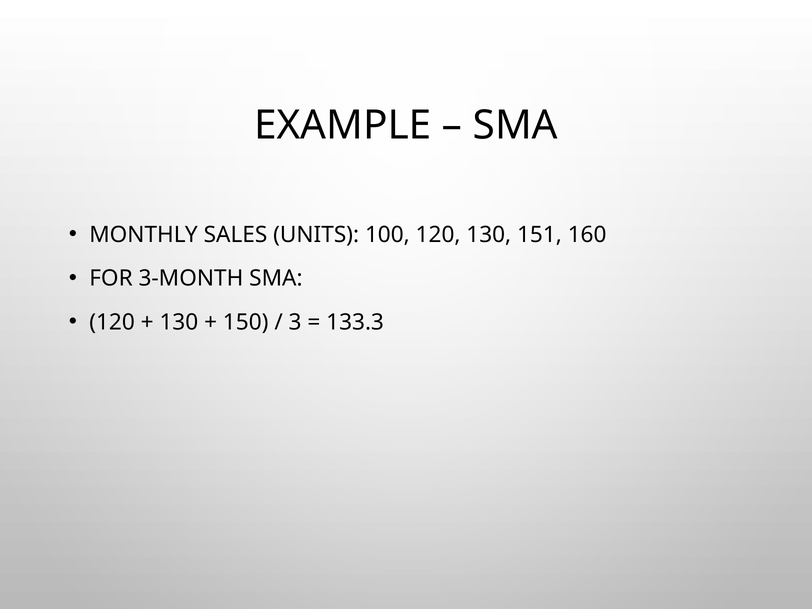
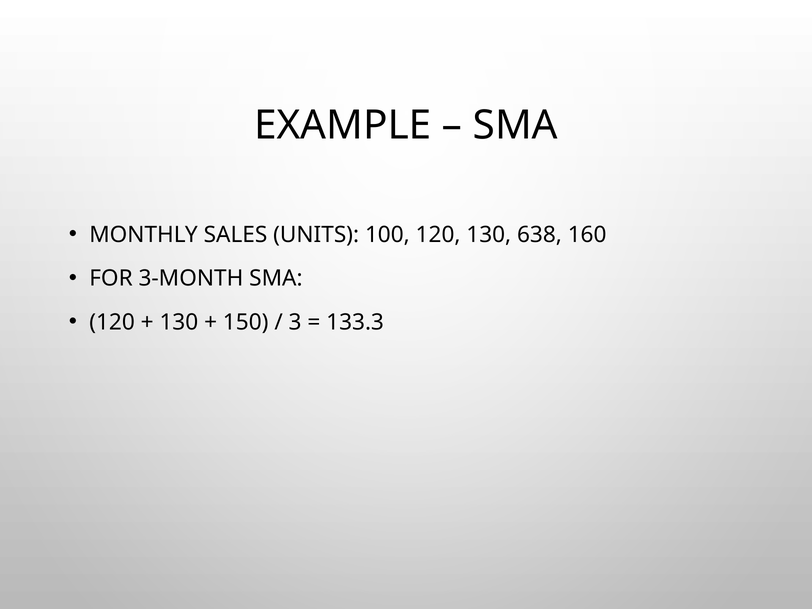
151: 151 -> 638
